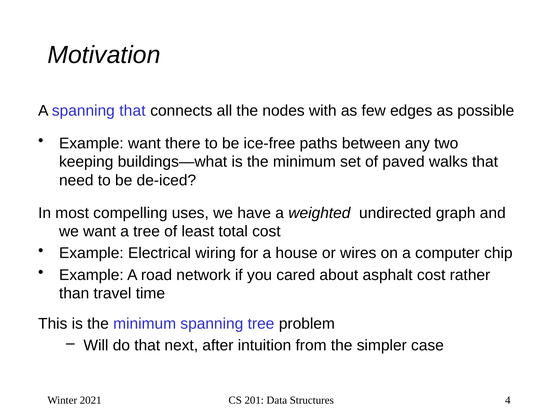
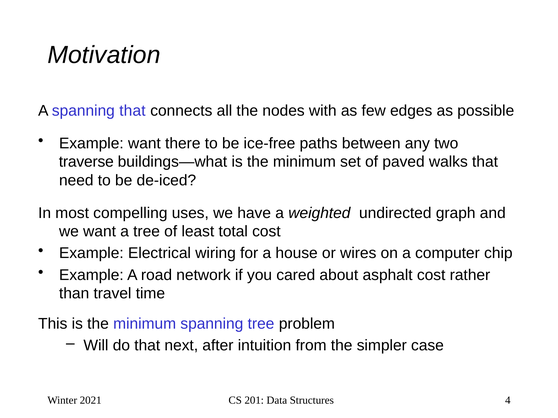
keeping: keeping -> traverse
